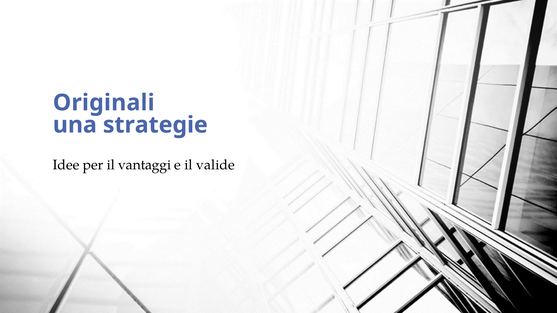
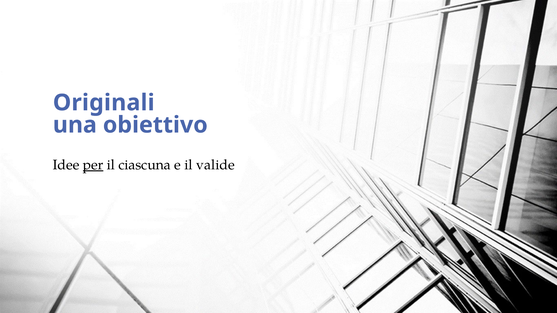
strategie: strategie -> obiettivo
per underline: none -> present
vantaggi: vantaggi -> ciascuna
